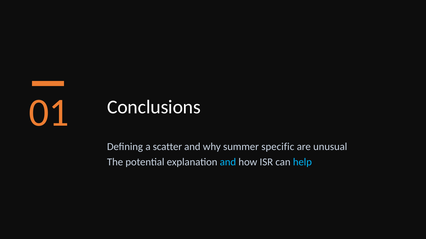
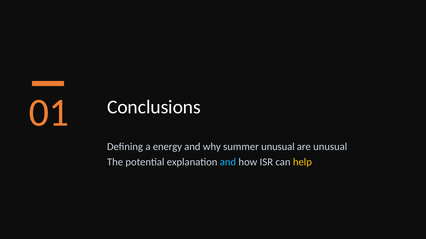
scatter: scatter -> energy
summer specific: specific -> unusual
help colour: light blue -> yellow
